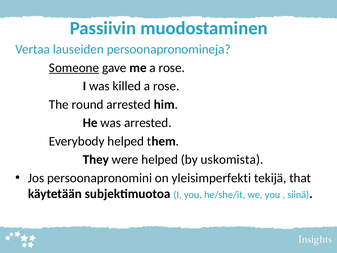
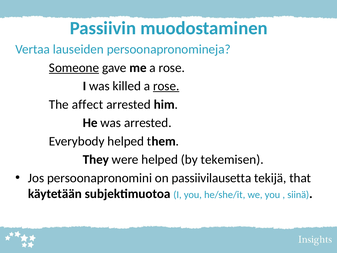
rose at (166, 86) underline: none -> present
round: round -> affect
uskomista: uskomista -> tekemisen
yleisimperfekti: yleisimperfekti -> passiivilausetta
